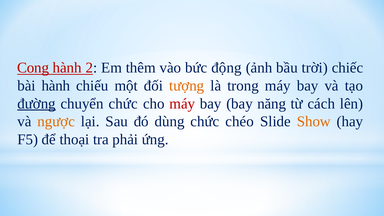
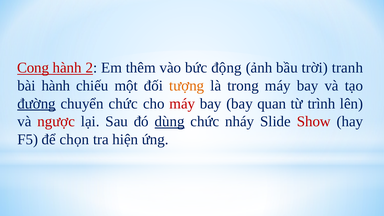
chiếc: chiếc -> tranh
năng: năng -> quan
cách: cách -> trình
ngược colour: orange -> red
dùng underline: none -> present
chéo: chéo -> nháy
Show colour: orange -> red
thoại: thoại -> chọn
phải: phải -> hiện
